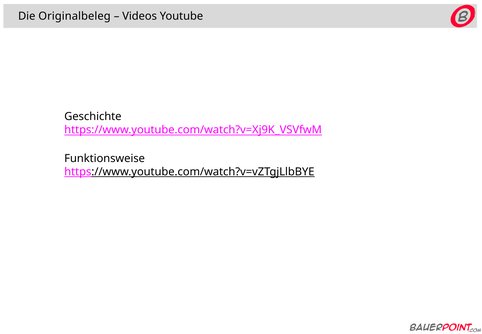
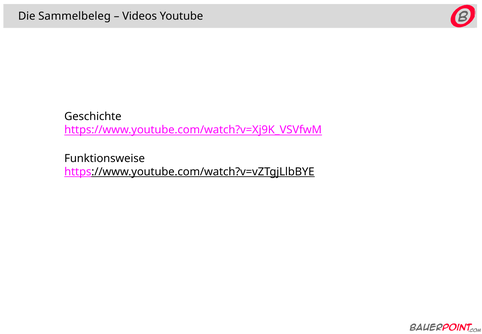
Originalbeleg: Originalbeleg -> Sammelbeleg
